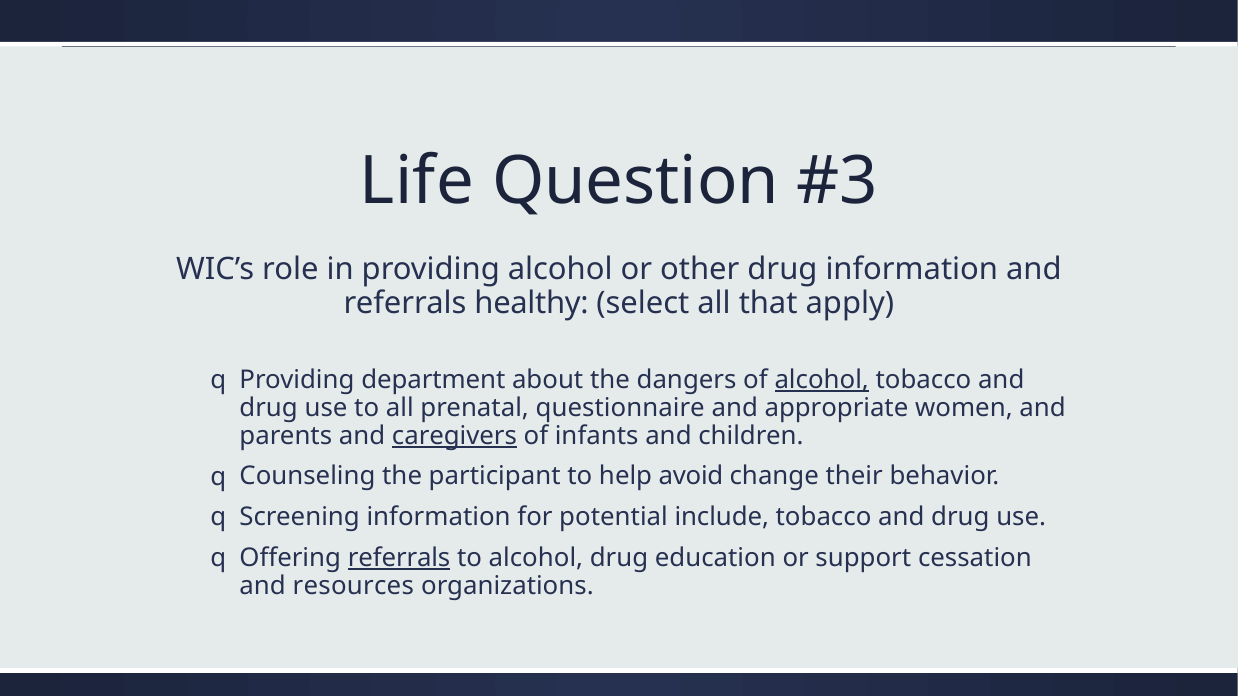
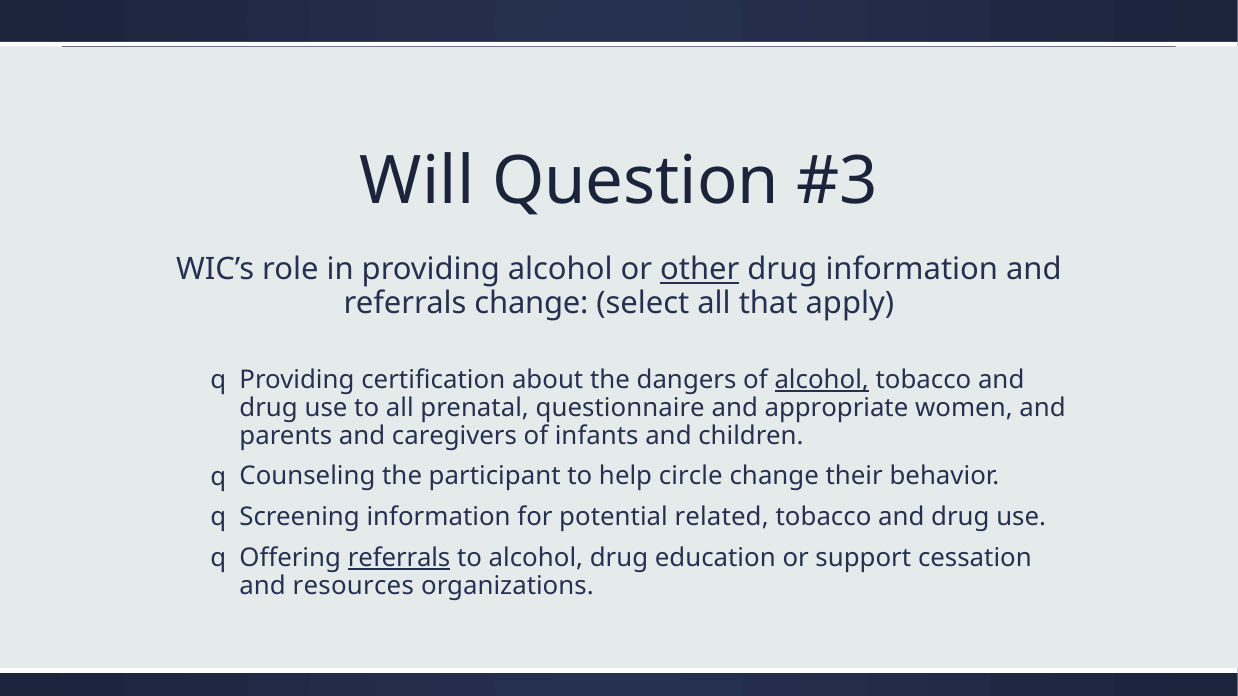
Life: Life -> Will
other underline: none -> present
referrals healthy: healthy -> change
department: department -> certification
caregivers underline: present -> none
avoid: avoid -> circle
include: include -> related
